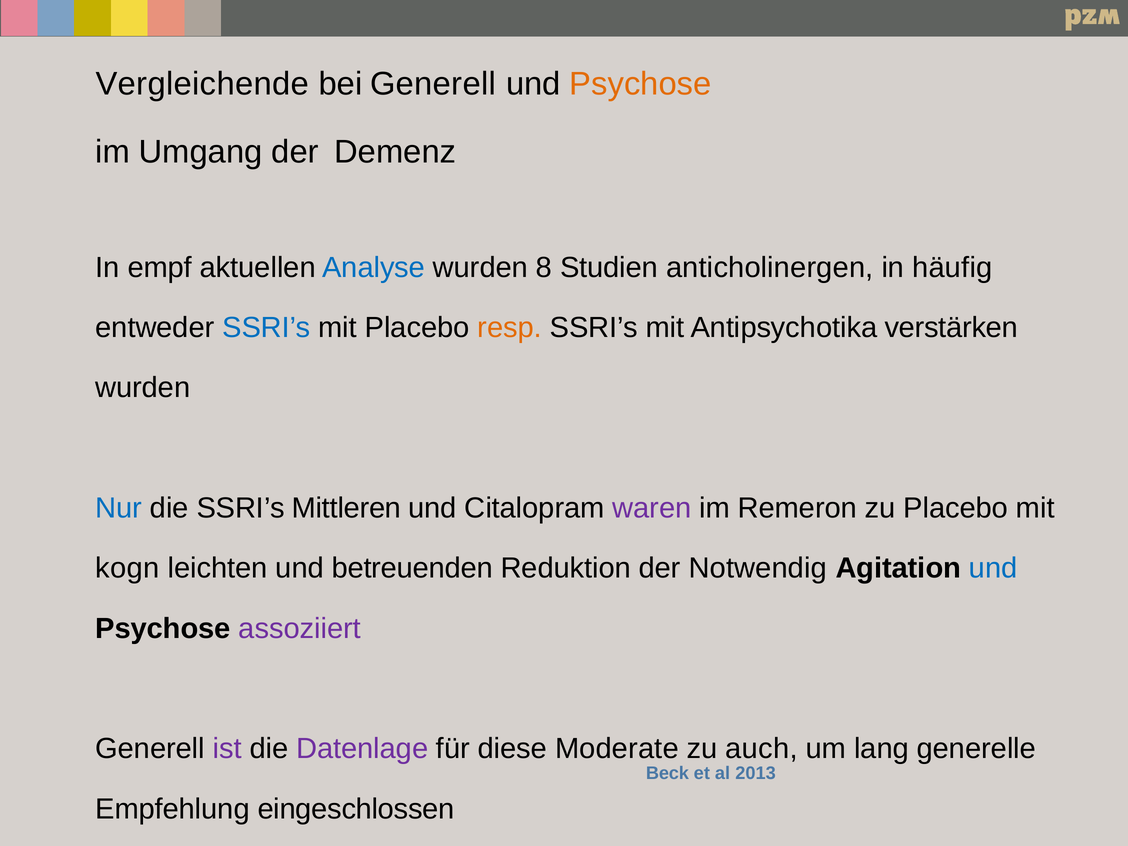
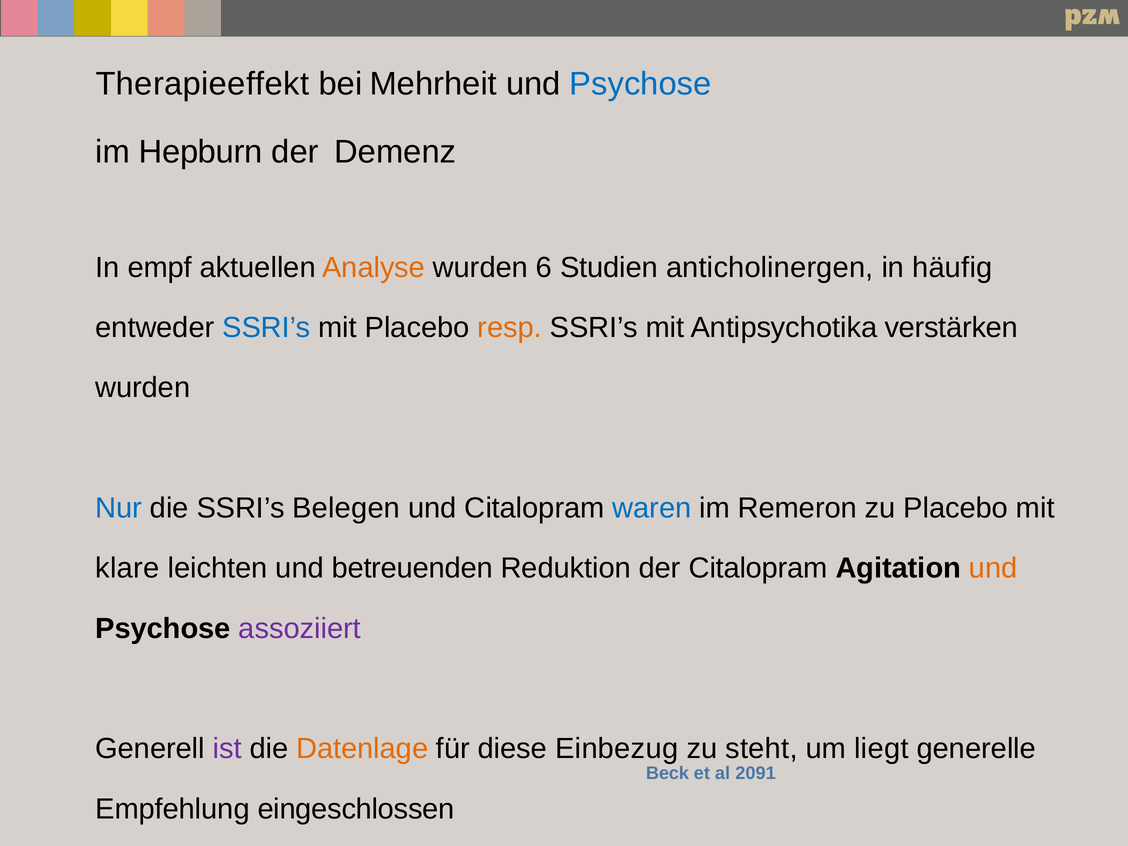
Vergleichende: Vergleichende -> Therapieeffekt
bei Generell: Generell -> Mehrheit
Psychose at (640, 84) colour: orange -> blue
Umgang: Umgang -> Hepburn
Analyse colour: blue -> orange
8: 8 -> 6
Mittleren: Mittleren -> Belegen
waren colour: purple -> blue
kogn: kogn -> klare
der Notwendig: Notwendig -> Citalopram
und at (993, 568) colour: blue -> orange
Datenlage colour: purple -> orange
Moderate: Moderate -> Einbezug
auch: auch -> steht
lang: lang -> liegt
2013: 2013 -> 2091
